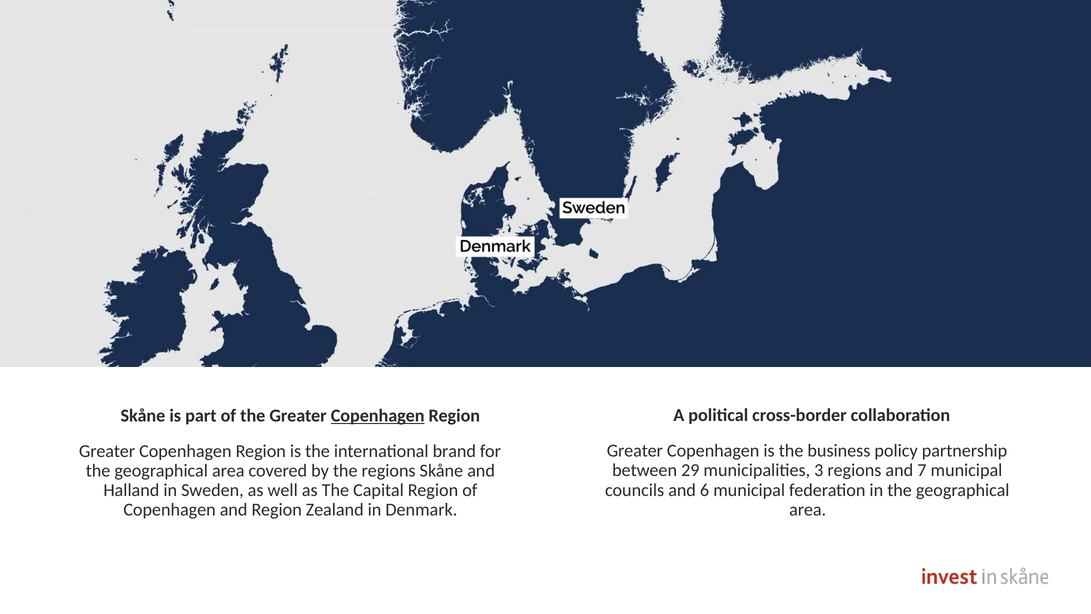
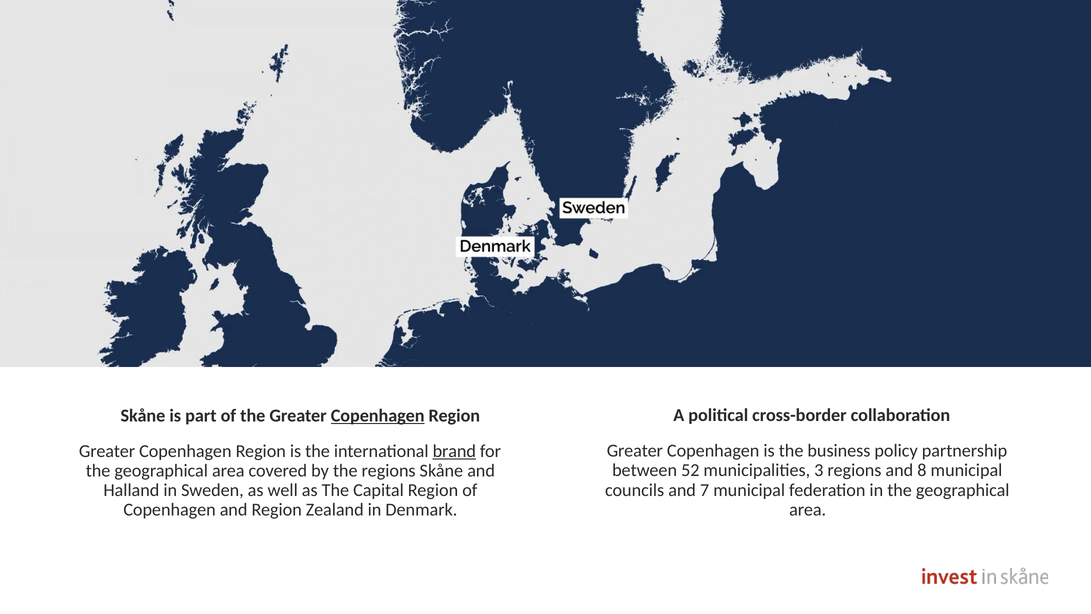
brand underline: none -> present
29: 29 -> 52
7: 7 -> 8
6: 6 -> 7
